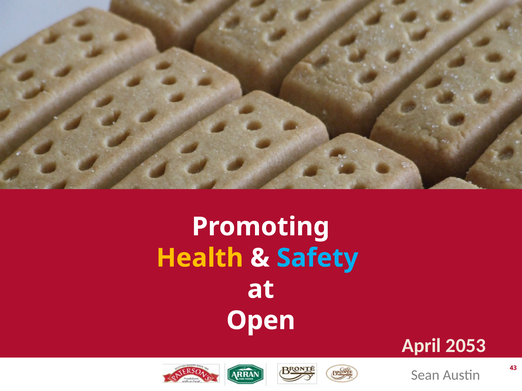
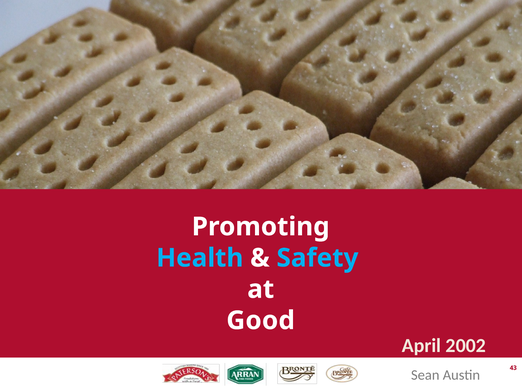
Health colour: yellow -> light blue
Open: Open -> Good
2053: 2053 -> 2002
